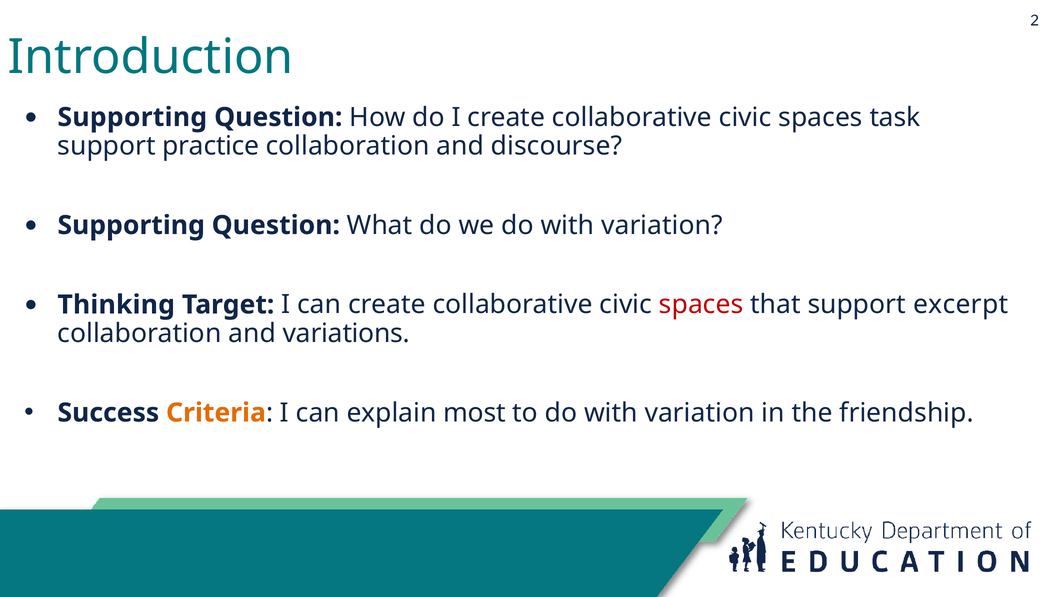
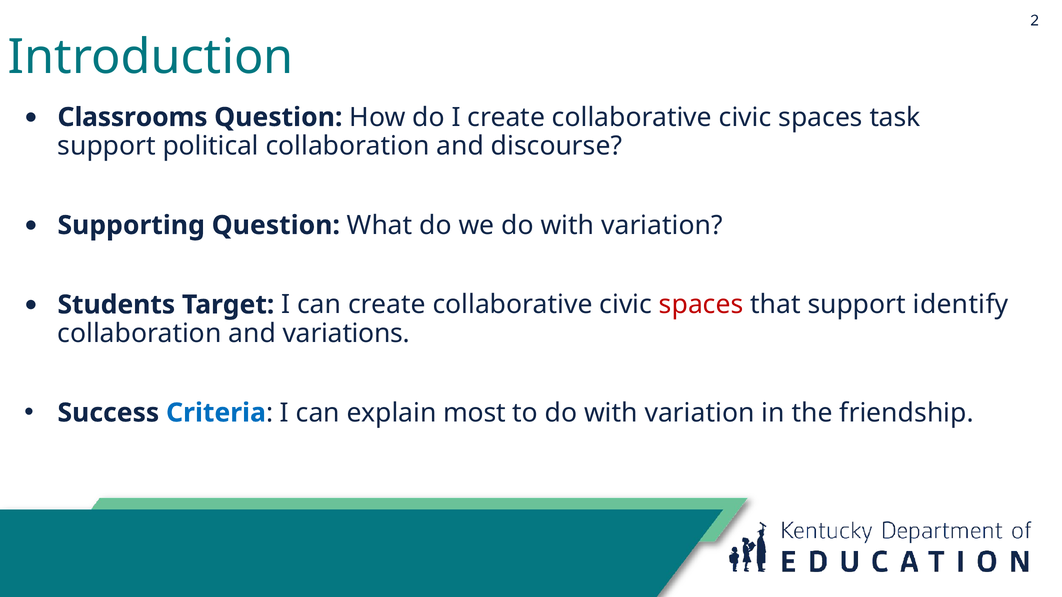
Supporting at (132, 117): Supporting -> Classrooms
practice: practice -> political
Thinking: Thinking -> Students
excerpt: excerpt -> identify
Criteria colour: orange -> blue
